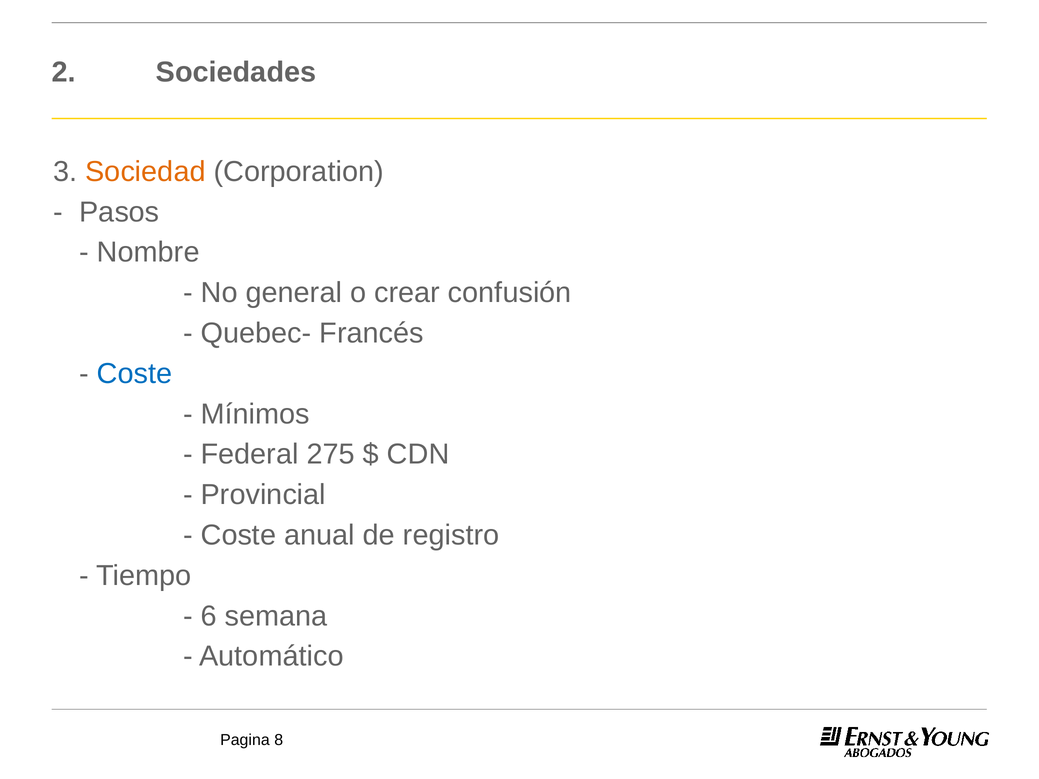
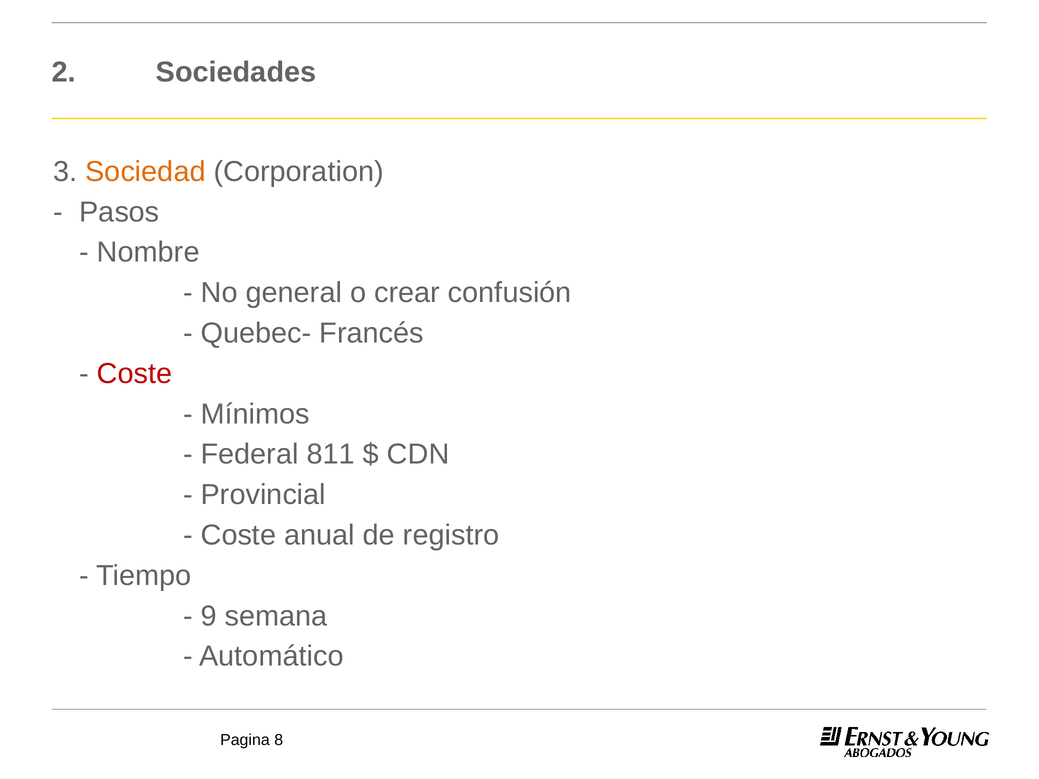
Coste at (135, 374) colour: blue -> red
275: 275 -> 811
6: 6 -> 9
